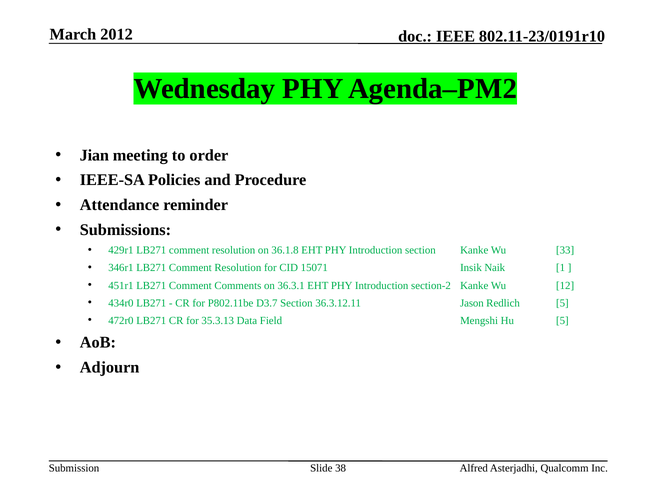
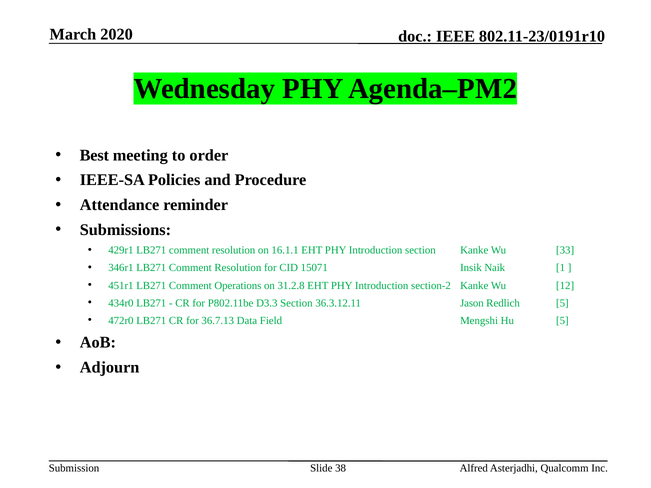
2012: 2012 -> 2020
Jian: Jian -> Best
36.1.8: 36.1.8 -> 16.1.1
Comments: Comments -> Operations
36.3.1: 36.3.1 -> 31.2.8
D3.7: D3.7 -> D3.3
35.3.13: 35.3.13 -> 36.7.13
